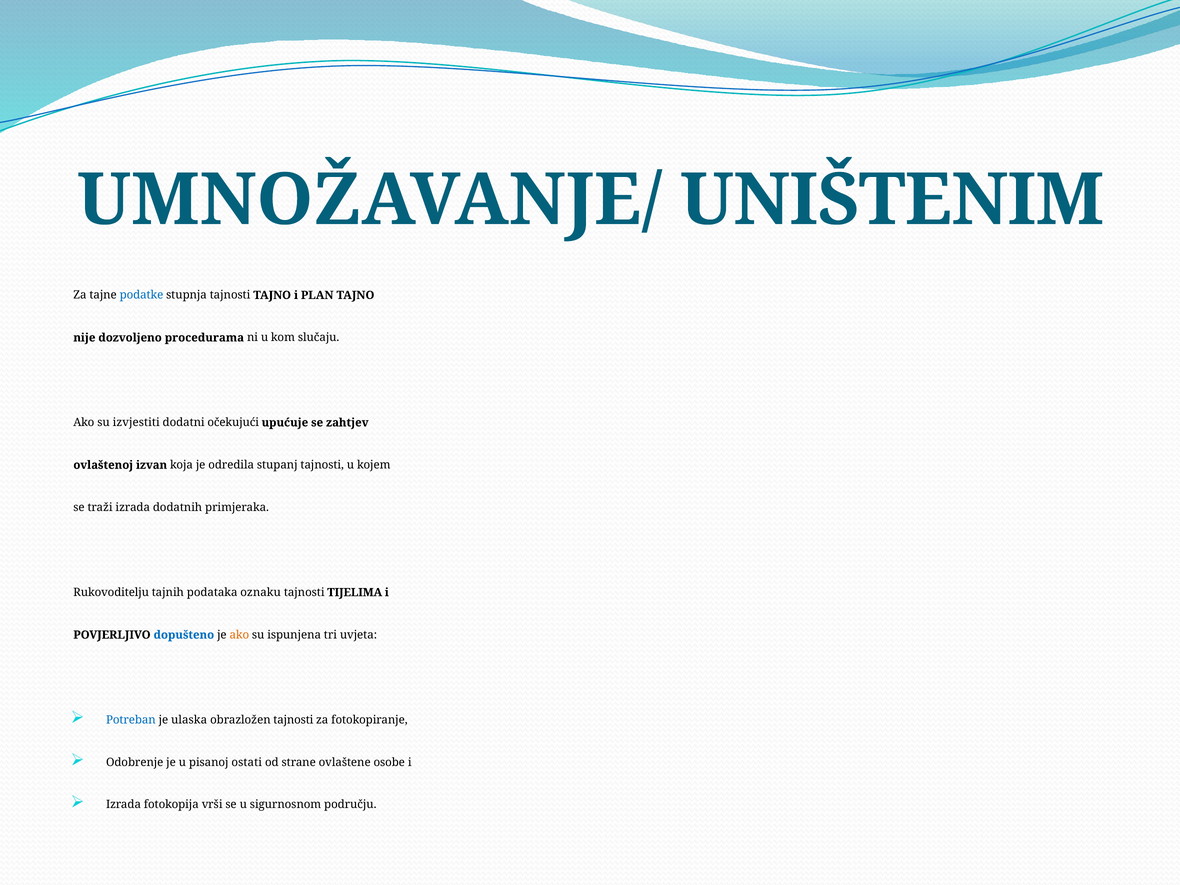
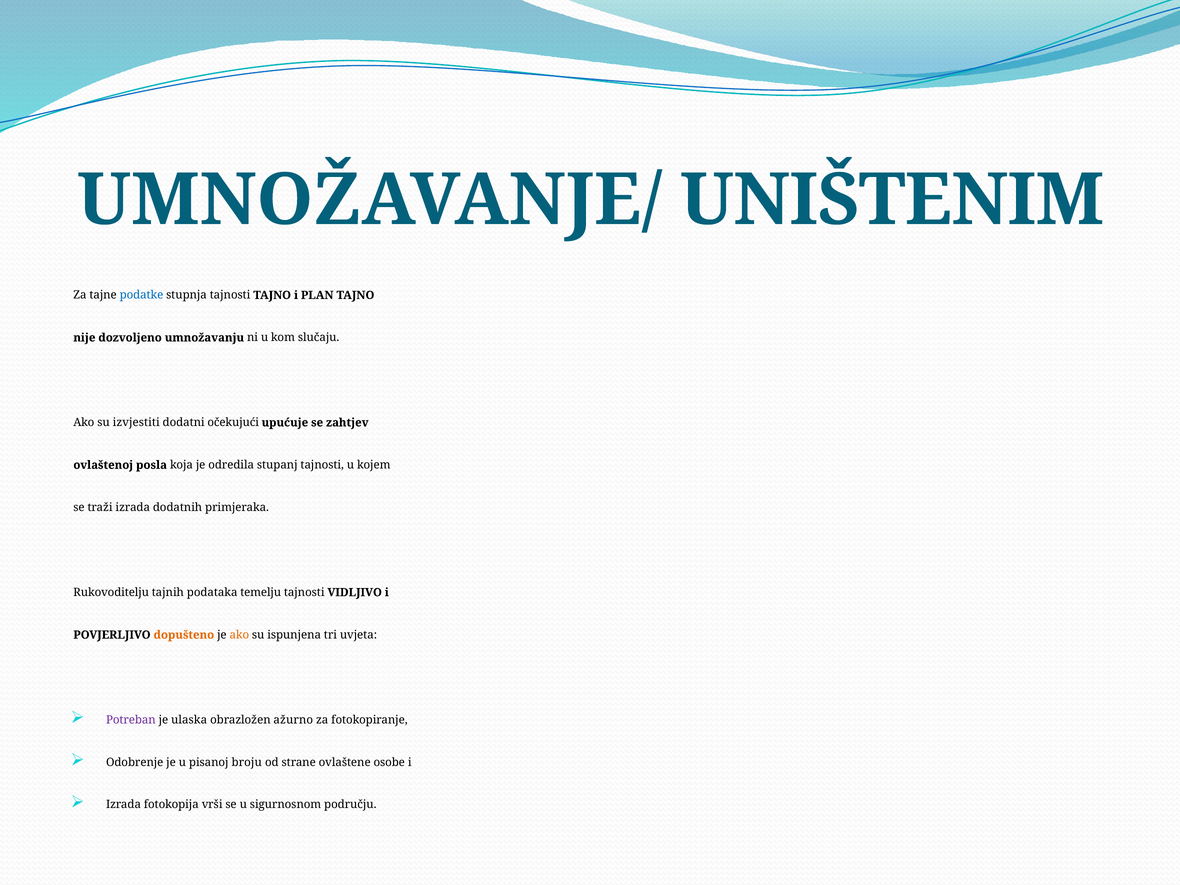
procedurama: procedurama -> umnožavanju
izvan: izvan -> posla
oznaku: oznaku -> temelju
TIJELIMA: TIJELIMA -> VIDLJIVO
dopušteno colour: blue -> orange
Potreban colour: blue -> purple
obrazložen tajnosti: tajnosti -> ažurno
ostati: ostati -> broju
